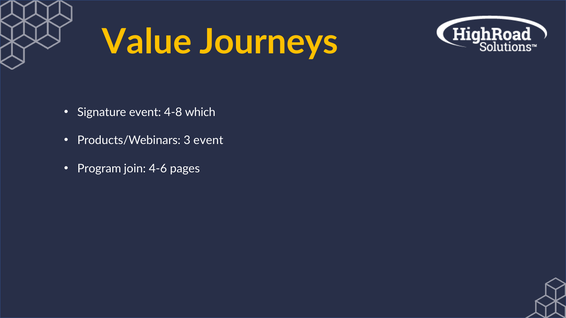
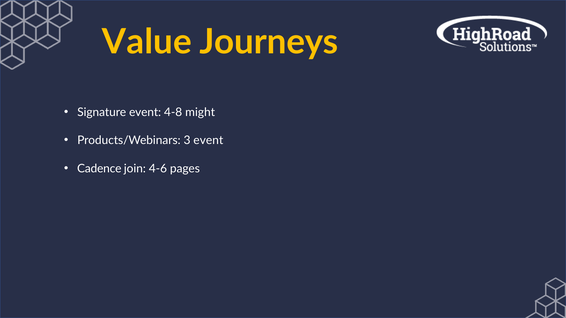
which: which -> might
Program: Program -> Cadence
